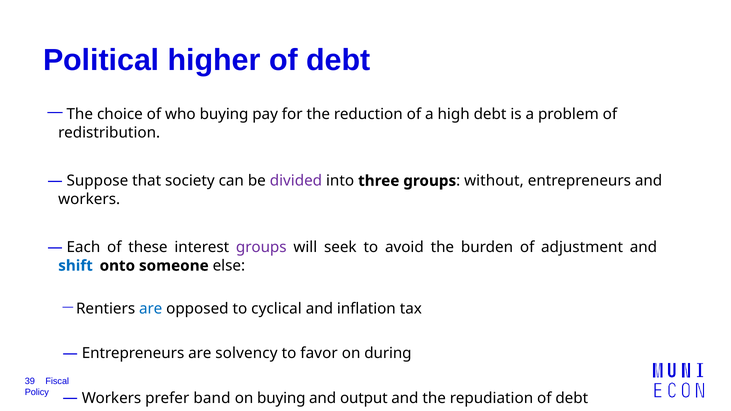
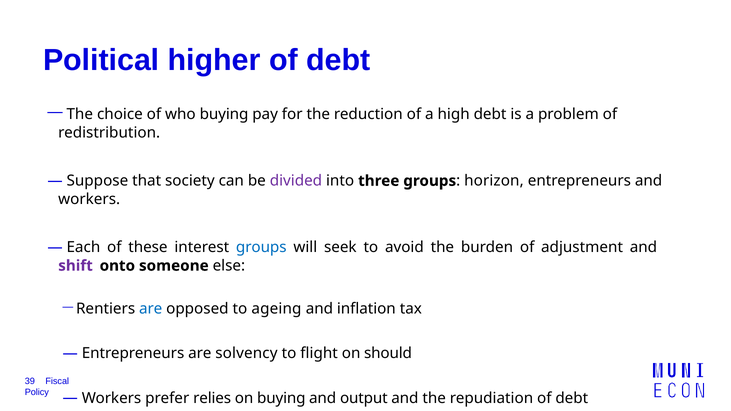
without: without -> horizon
groups at (261, 248) colour: purple -> blue
shift colour: blue -> purple
cyclical: cyclical -> ageing
favor: favor -> flight
during: during -> should
band: band -> relies
